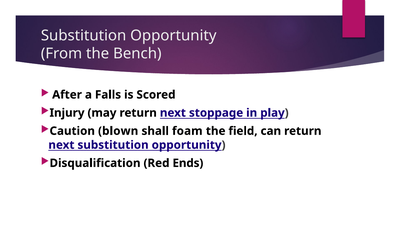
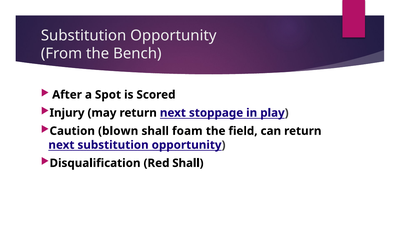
Falls: Falls -> Spot
Red Ends: Ends -> Shall
